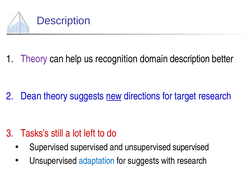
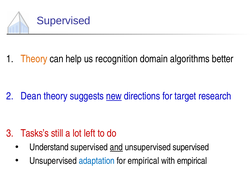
Description at (64, 21): Description -> Supervised
Theory at (34, 59) colour: purple -> orange
domain description: description -> algorithms
Supervised at (49, 147): Supervised -> Understand
and underline: none -> present
for suggests: suggests -> empirical
with research: research -> empirical
